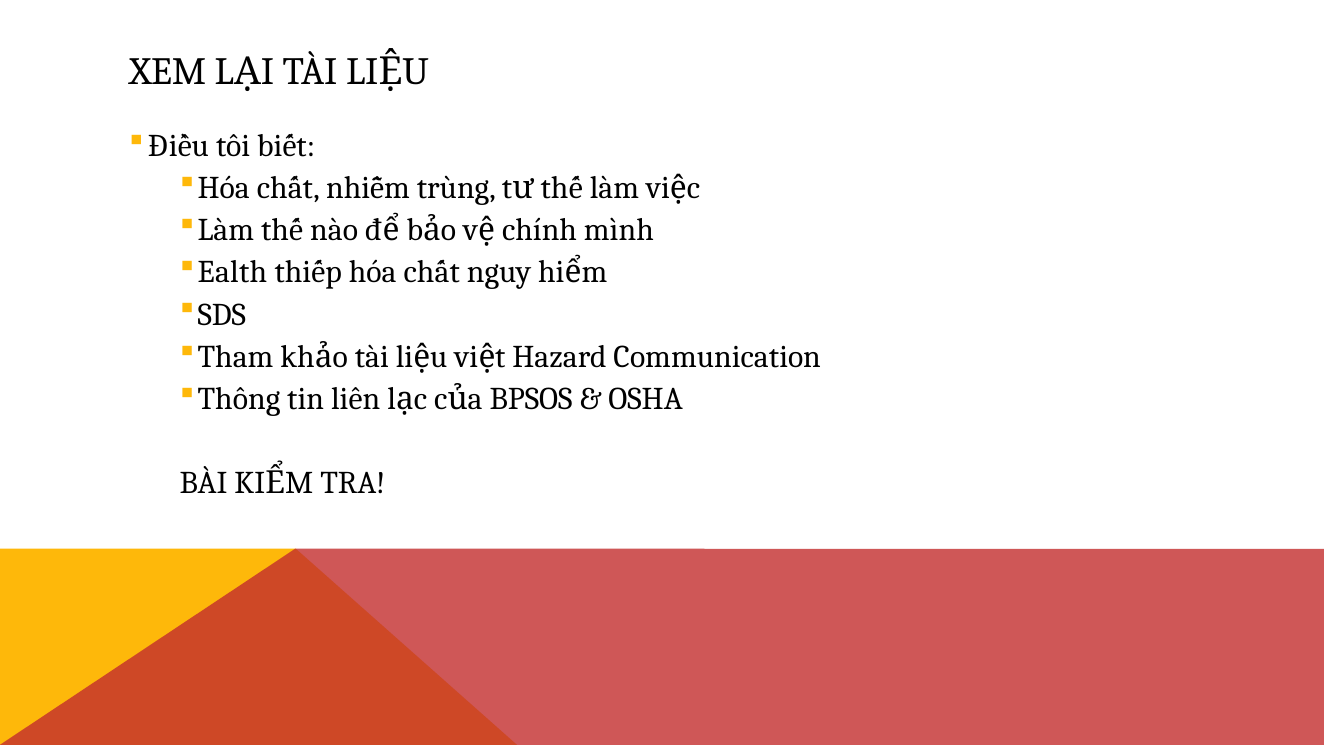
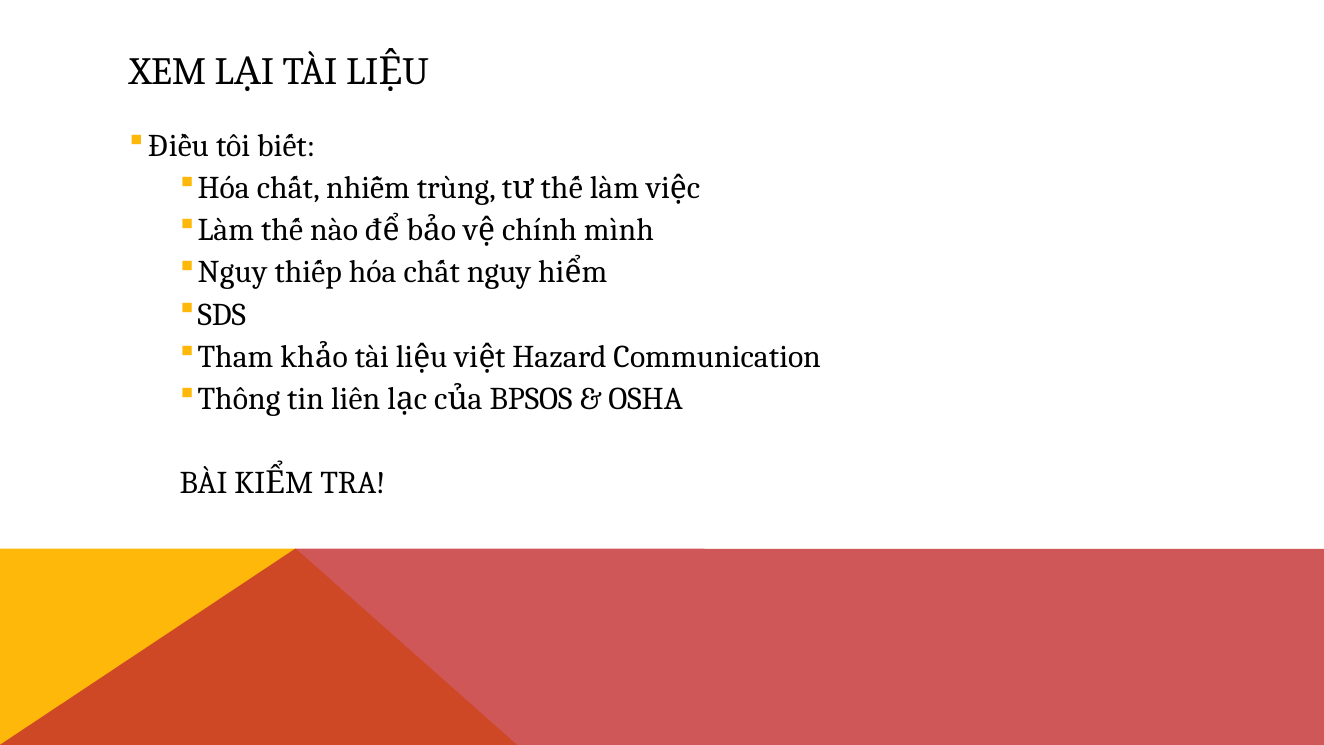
Ealth at (232, 272): Ealth -> Nguy
